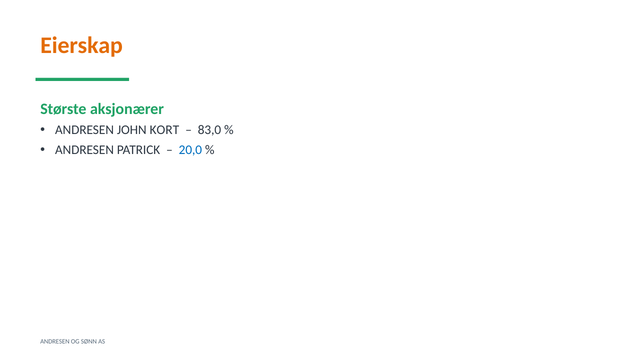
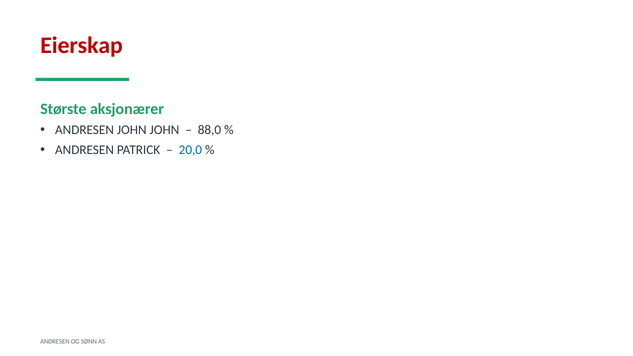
Eierskap colour: orange -> red
JOHN KORT: KORT -> JOHN
83,0: 83,0 -> 88,0
